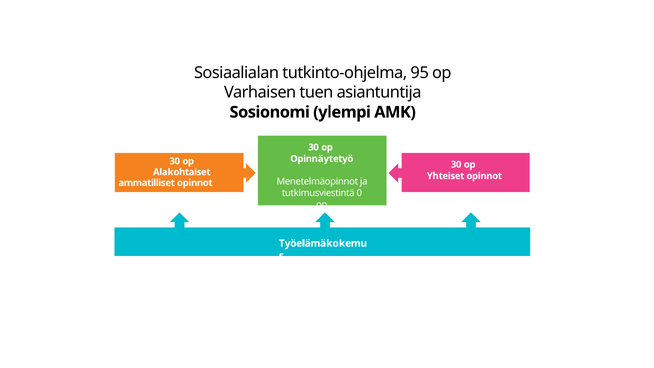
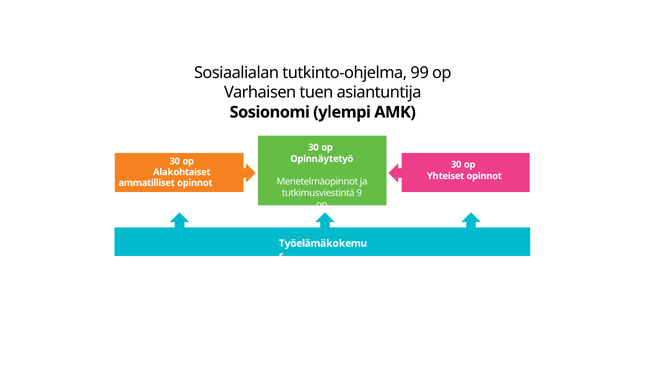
95: 95 -> 99
0: 0 -> 9
